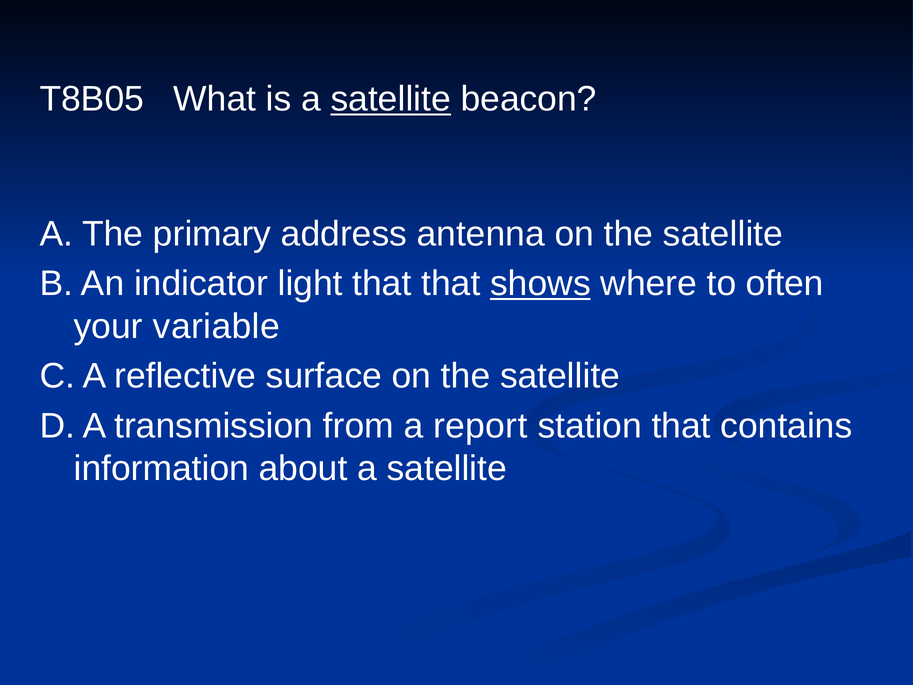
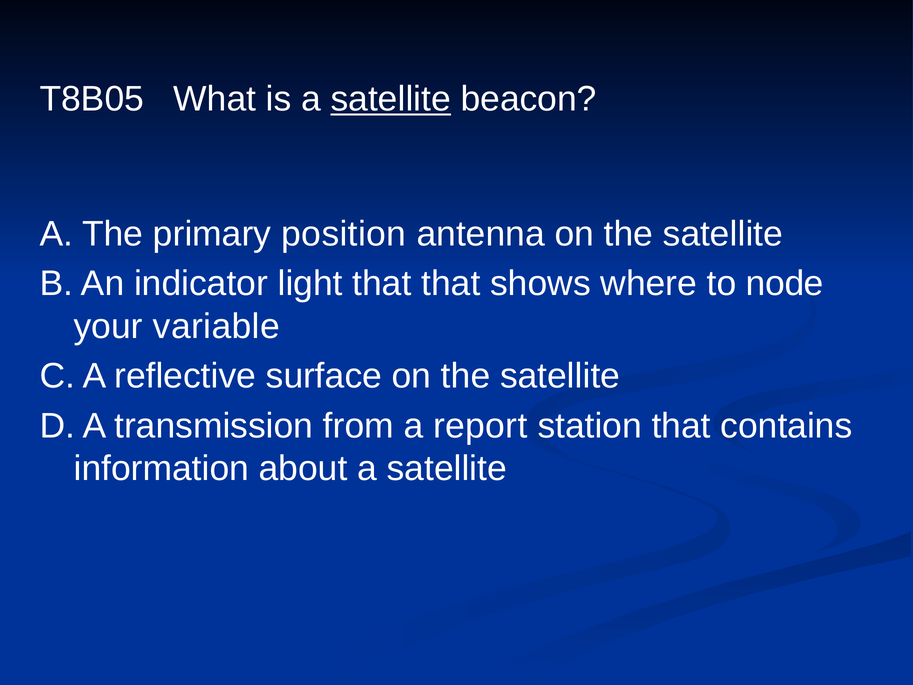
address: address -> position
shows underline: present -> none
often: often -> node
